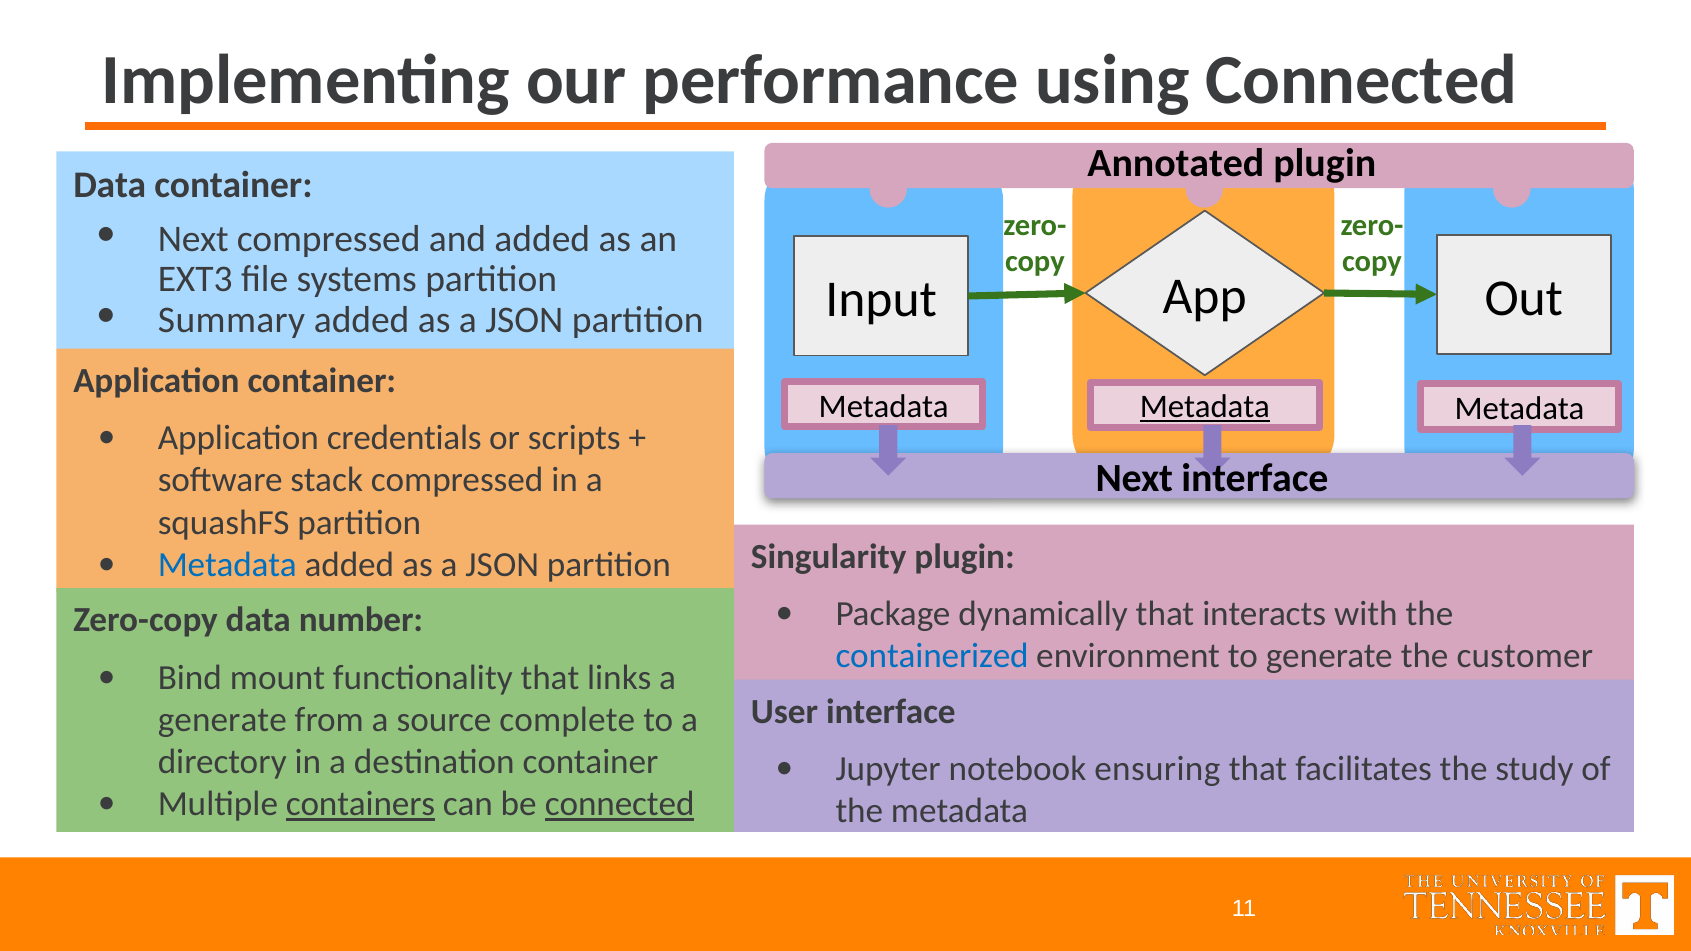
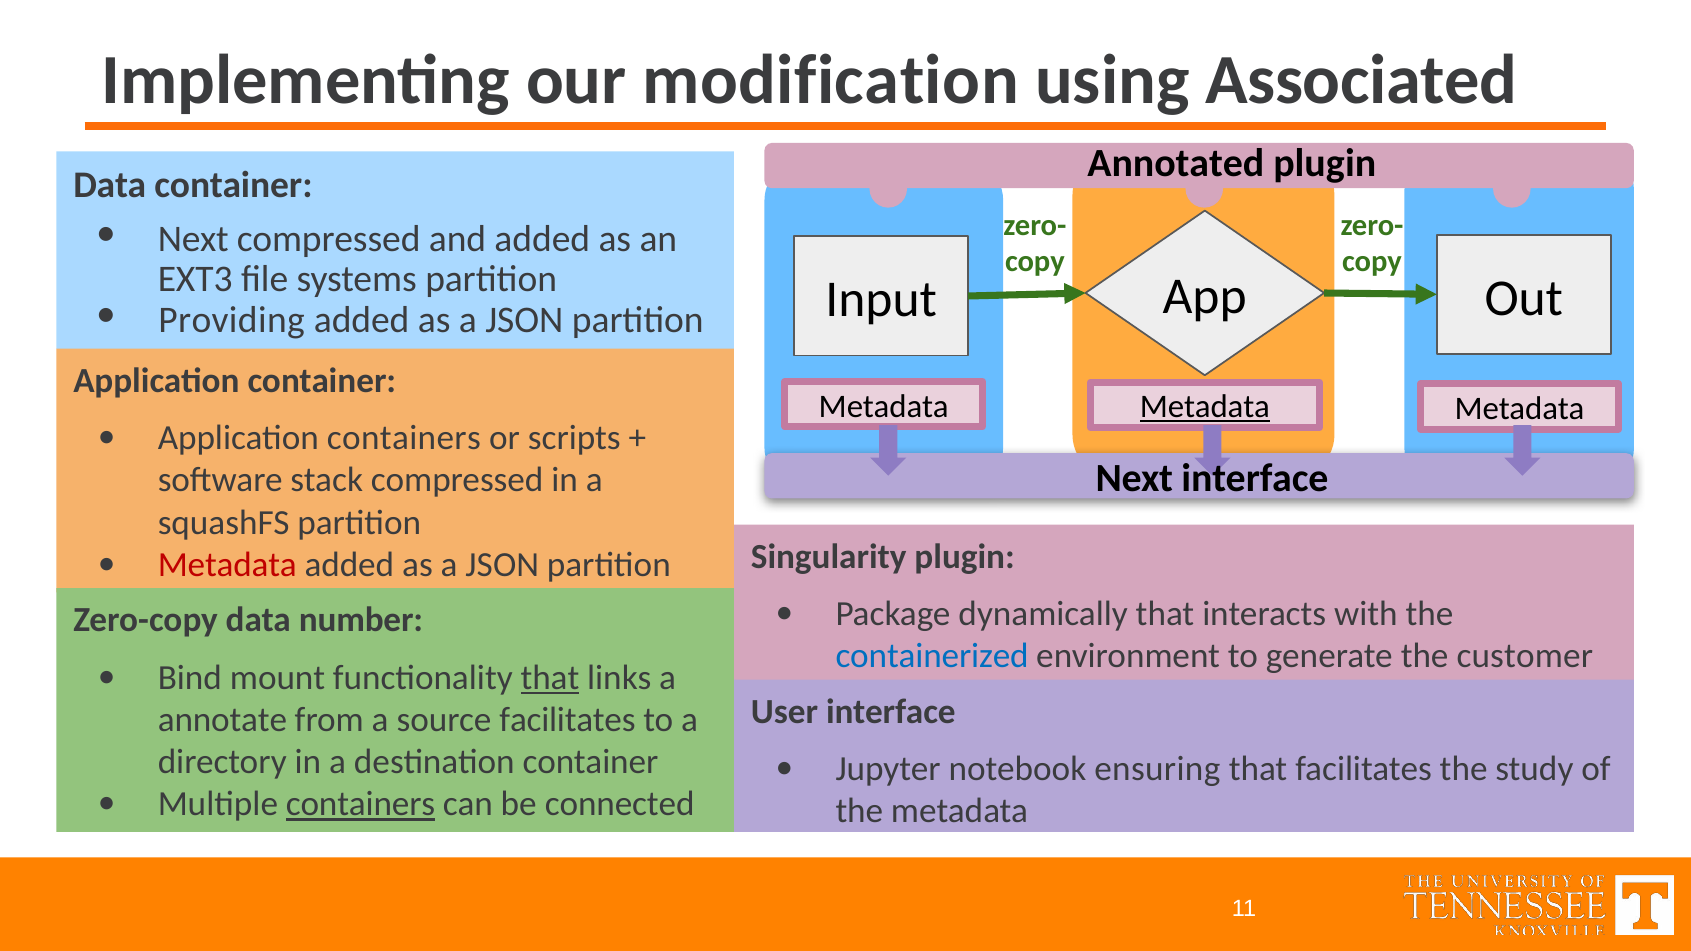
performance: performance -> modification
using Connected: Connected -> Associated
Summary: Summary -> Providing
Application credentials: credentials -> containers
Metadata at (227, 565) colour: blue -> red
that at (550, 678) underline: none -> present
generate at (222, 720): generate -> annotate
source complete: complete -> facilitates
connected at (620, 805) underline: present -> none
